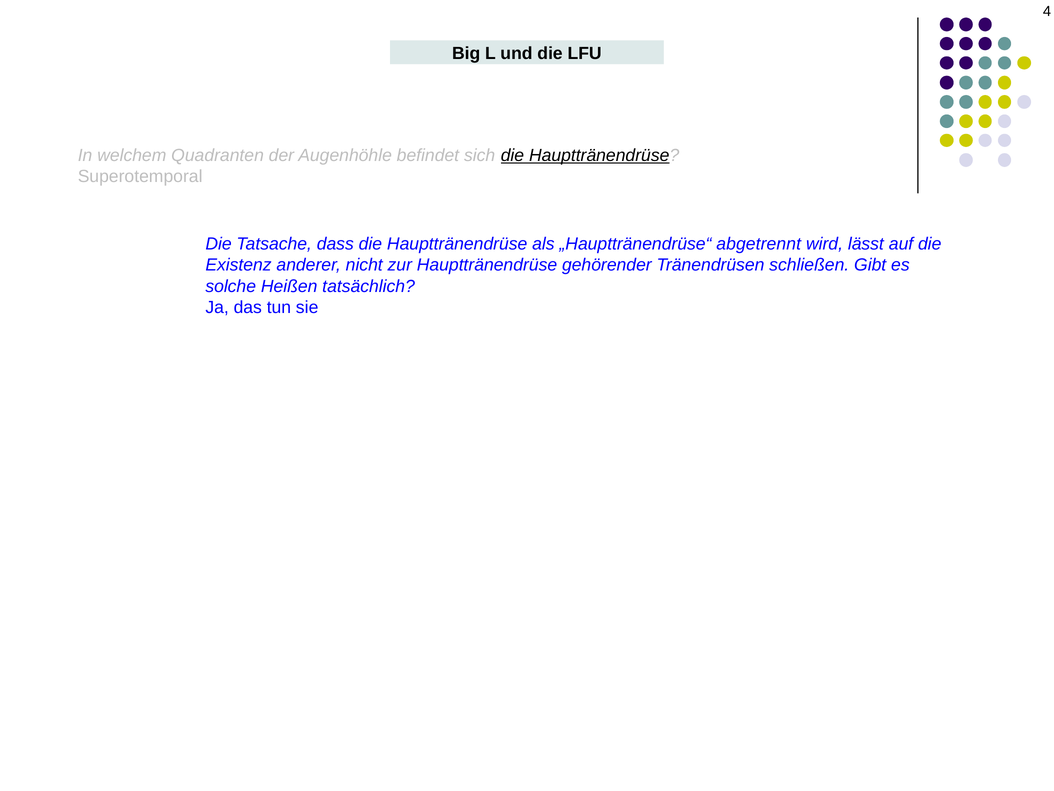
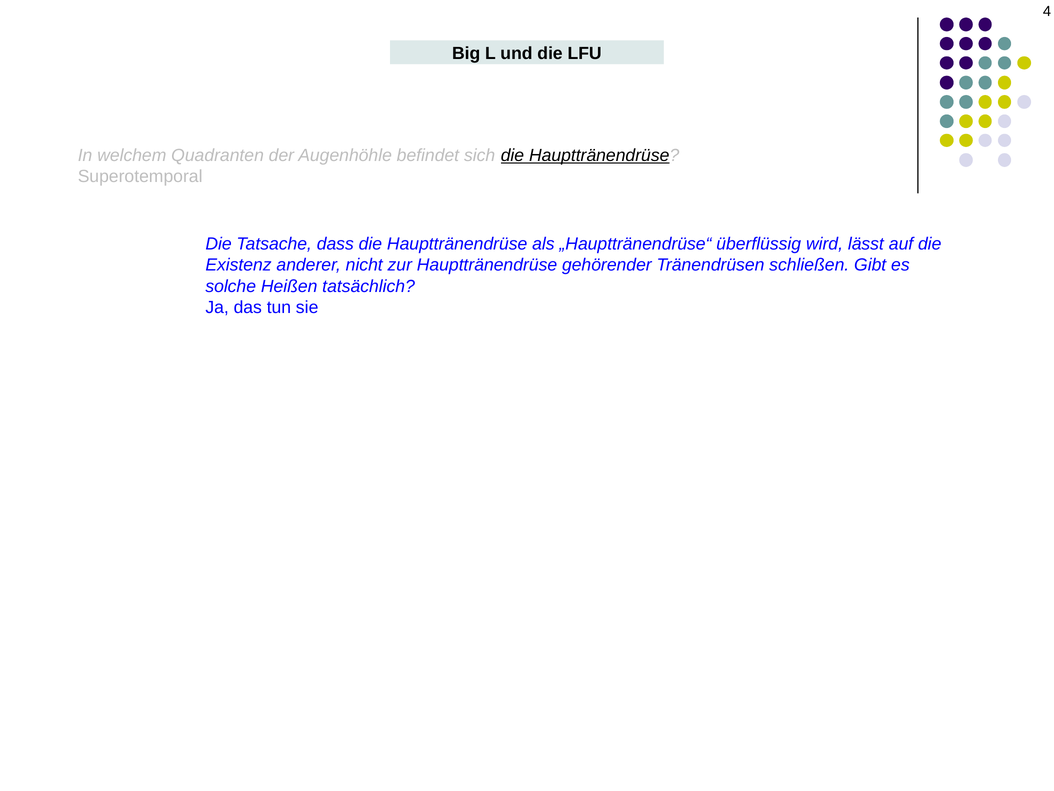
abgetrennt: abgetrennt -> überflüssig
